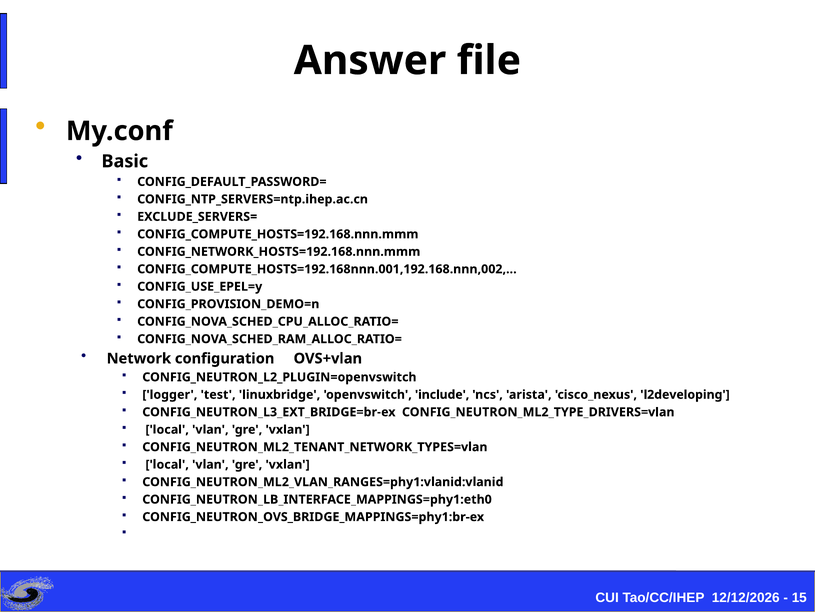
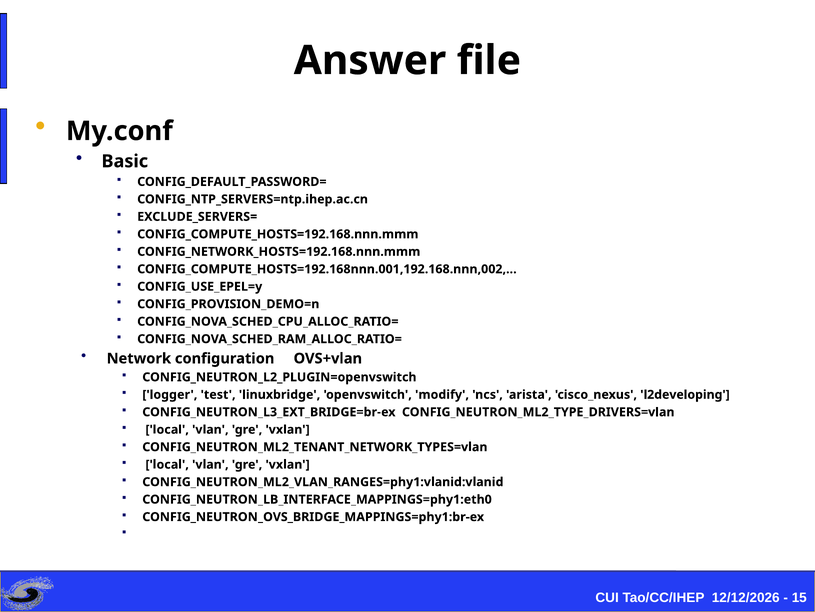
include: include -> modify
